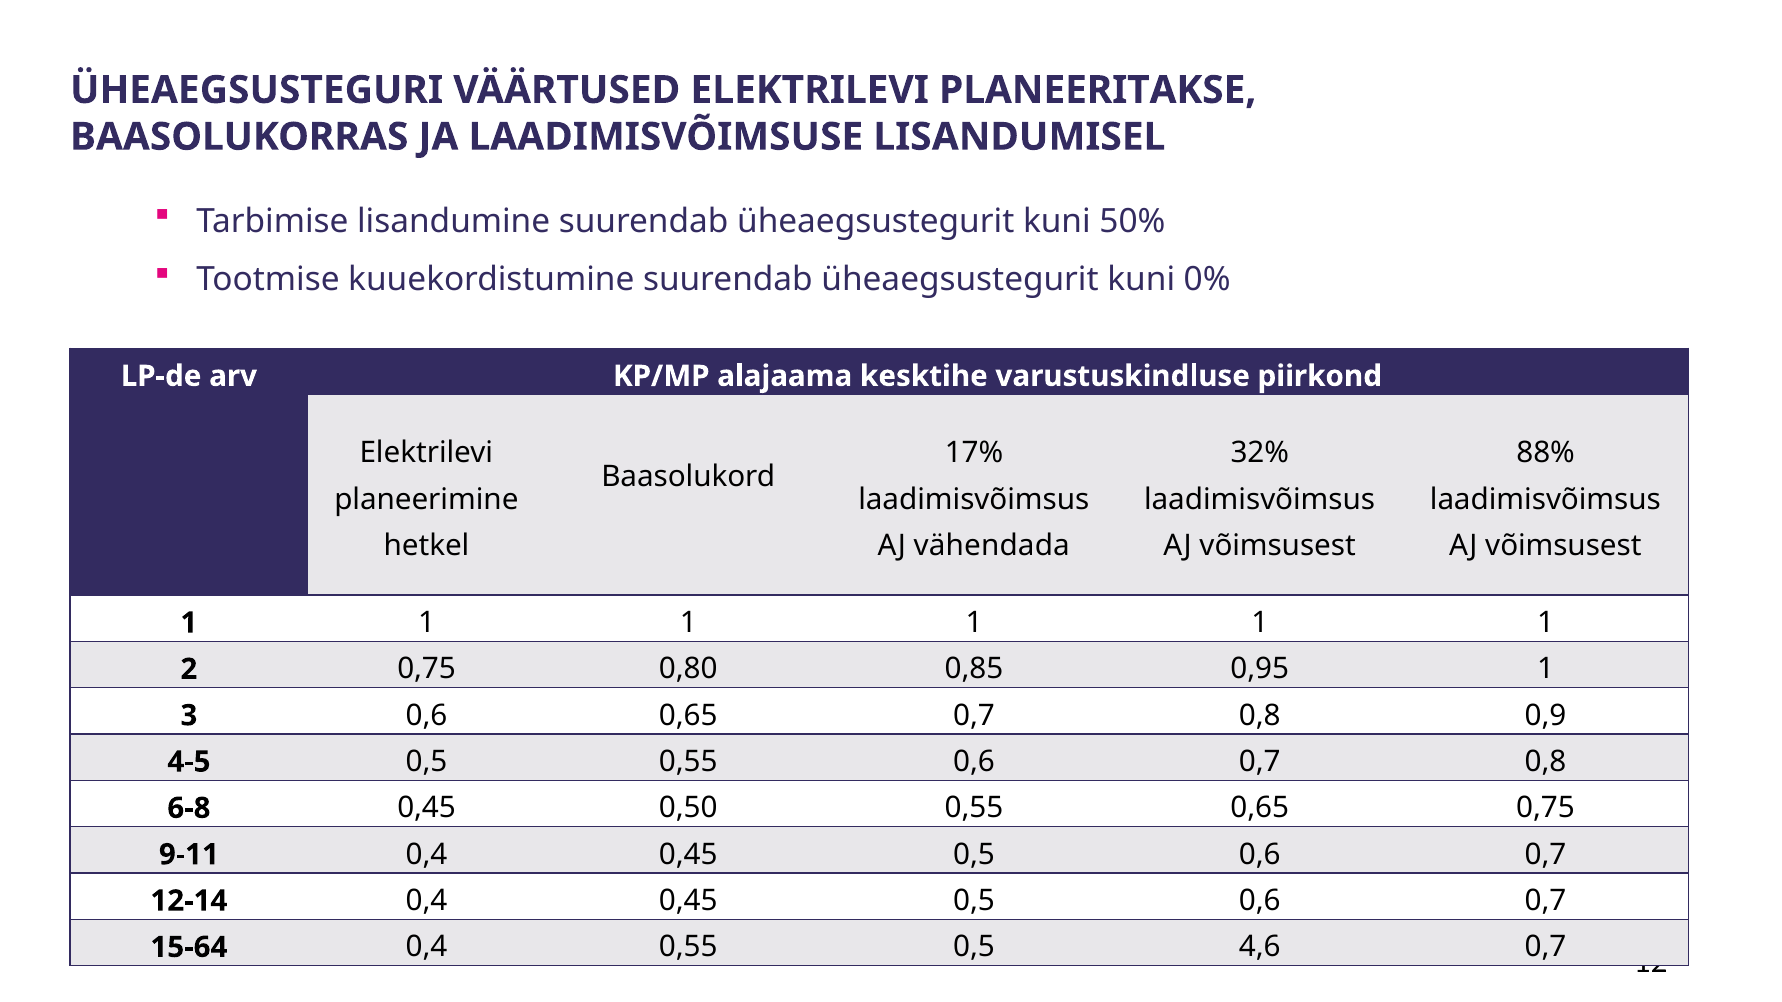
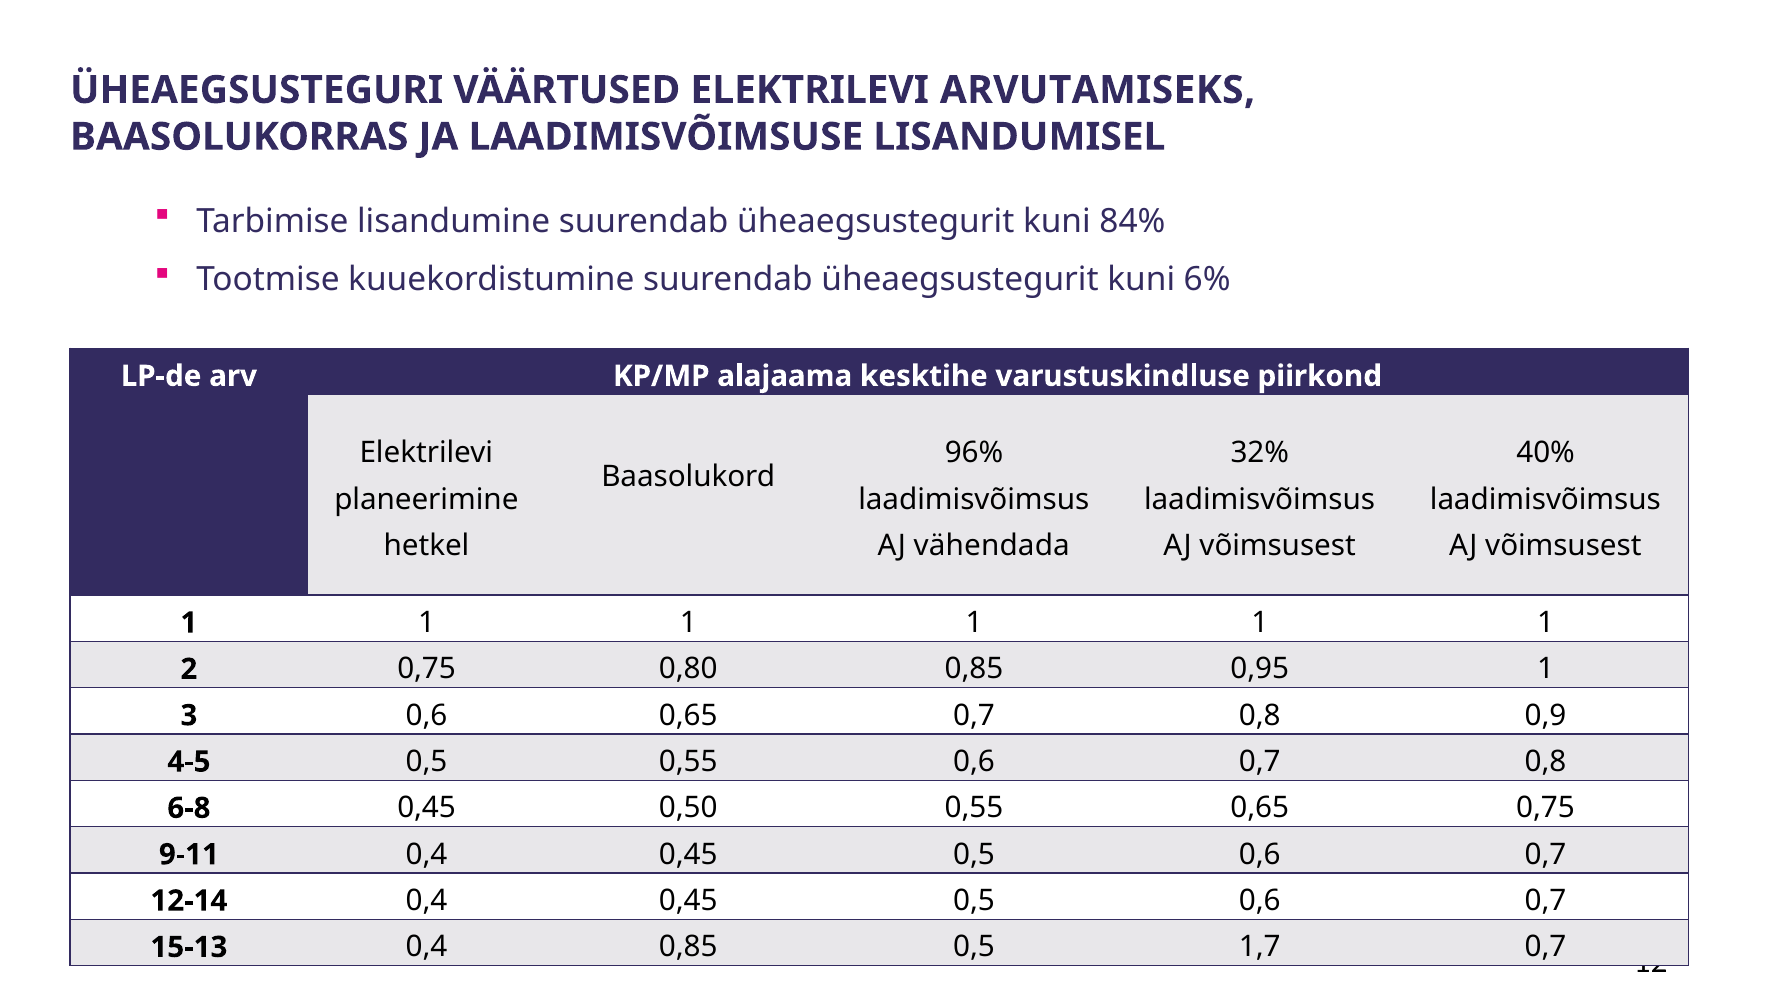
PLANEERITAKSE: PLANEERITAKSE -> ARVUTAMISEKS
50%: 50% -> 84%
0%: 0% -> 6%
17%: 17% -> 96%
88%: 88% -> 40%
15-64: 15-64 -> 15-13
0,4 0,55: 0,55 -> 0,85
4,6: 4,6 -> 1,7
